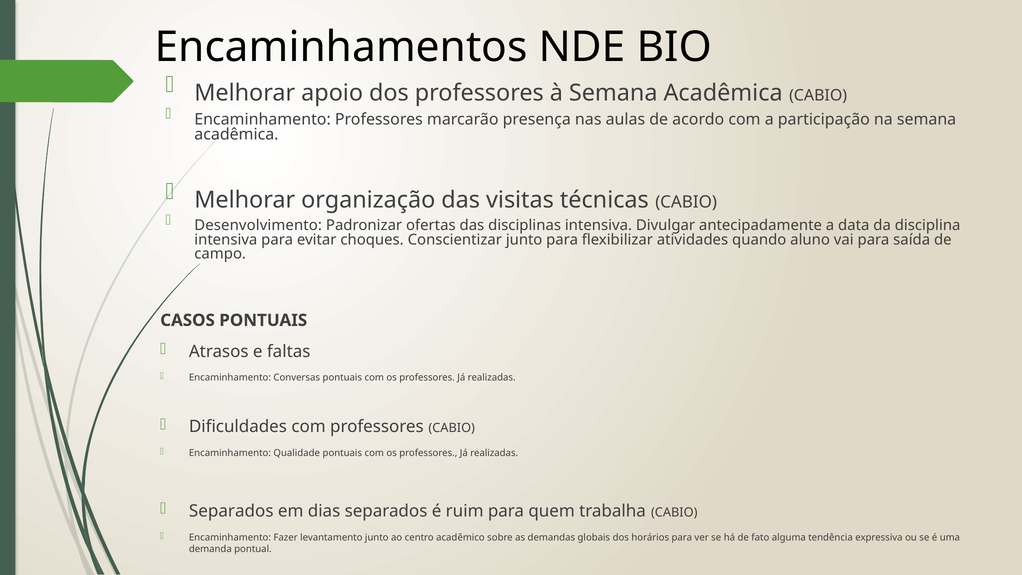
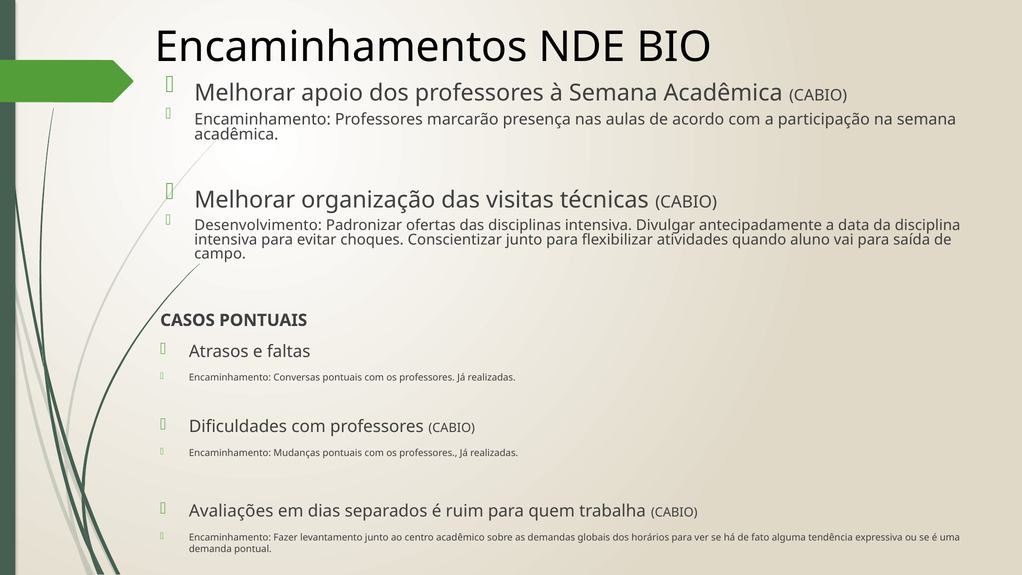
Qualidade: Qualidade -> Mudanças
Separados at (231, 511): Separados -> Avaliações
